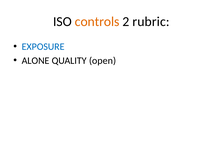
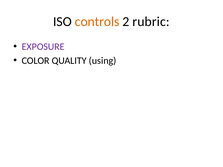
EXPOSURE colour: blue -> purple
ALONE: ALONE -> COLOR
open: open -> using
